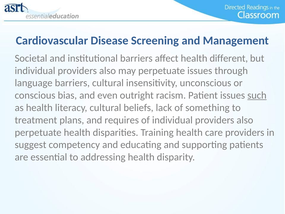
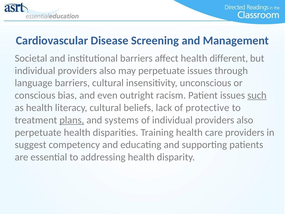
something: something -> protective
plans underline: none -> present
requires: requires -> systems
